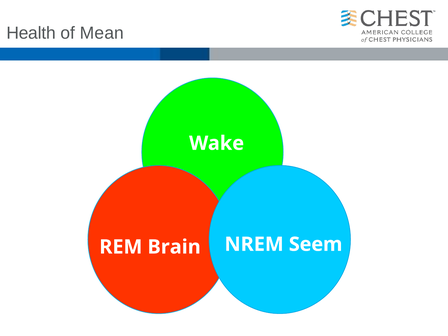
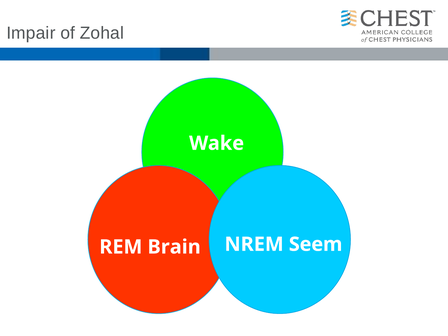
Health: Health -> Impair
Mean: Mean -> Zohal
